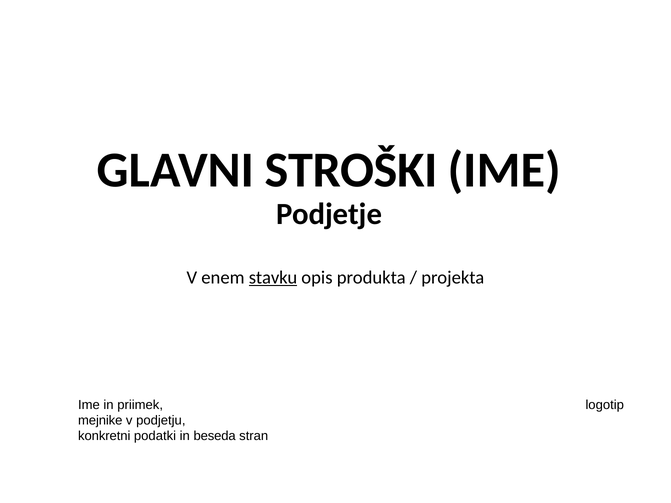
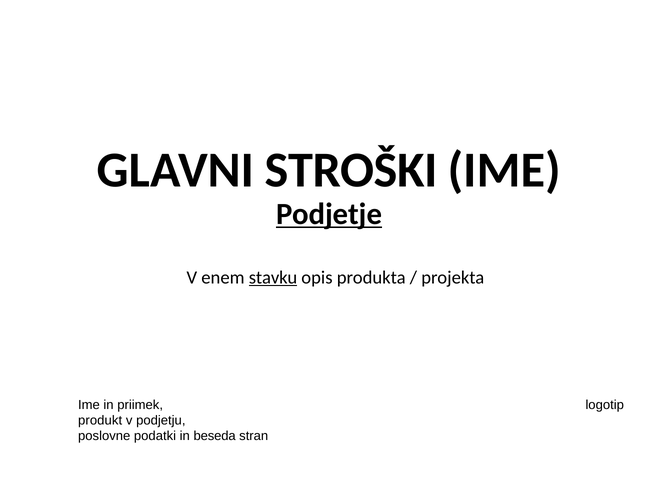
Podjetje underline: none -> present
mejnike: mejnike -> produkt
konkretni: konkretni -> poslovne
